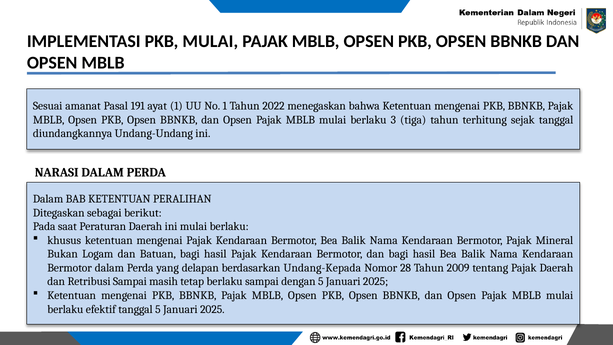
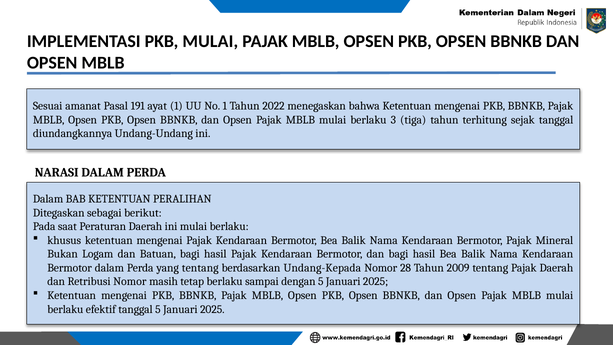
yang delapan: delapan -> tentang
Retribusi Sampai: Sampai -> Nomor
